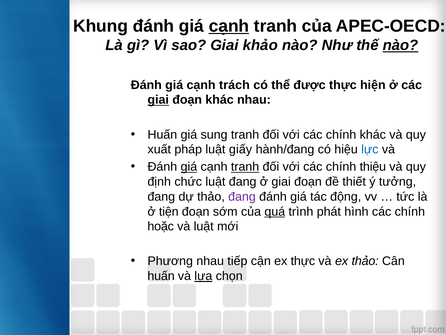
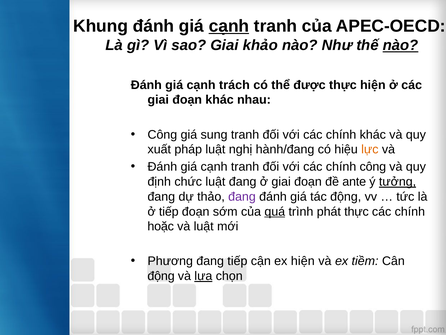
giai at (158, 100) underline: present -> none
Huấn at (162, 134): Huấn -> Công
giấy: giấy -> nghị
lực colour: blue -> orange
giá at (189, 167) underline: present -> none
tranh at (245, 167) underline: present -> none
chính thiệu: thiệu -> công
thiết: thiết -> ante
tưởng underline: none -> present
ở tiện: tiện -> tiếp
phát hình: hình -> thực
Phương nhau: nhau -> đang
ex thực: thực -> hiện
ex thảo: thảo -> tiềm
huấn at (161, 276): huấn -> động
